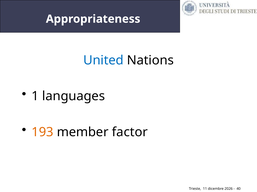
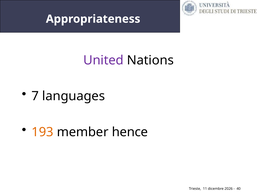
United colour: blue -> purple
1: 1 -> 7
factor: factor -> hence
